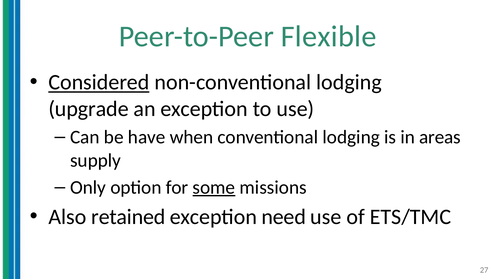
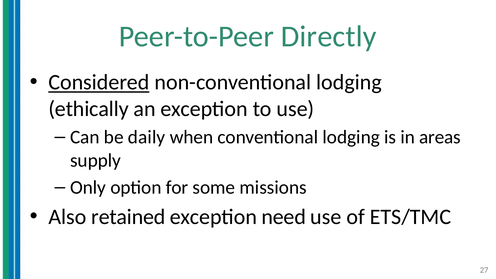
Flexible: Flexible -> Directly
upgrade: upgrade -> ethically
have: have -> daily
some underline: present -> none
